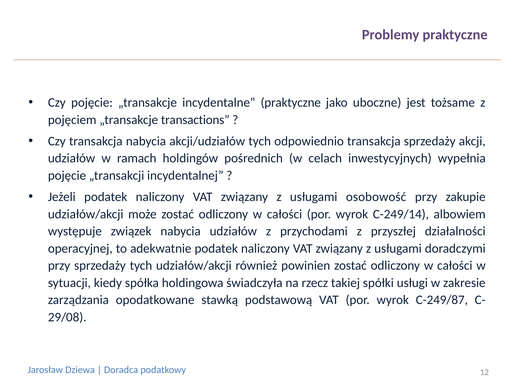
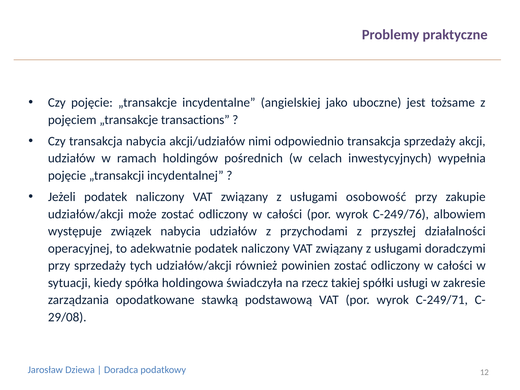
incydentalne praktyczne: praktyczne -> angielskiej
akcji/udziałów tych: tych -> nimi
C-249/14: C-249/14 -> C-249/76
C-249/87: C-249/87 -> C-249/71
